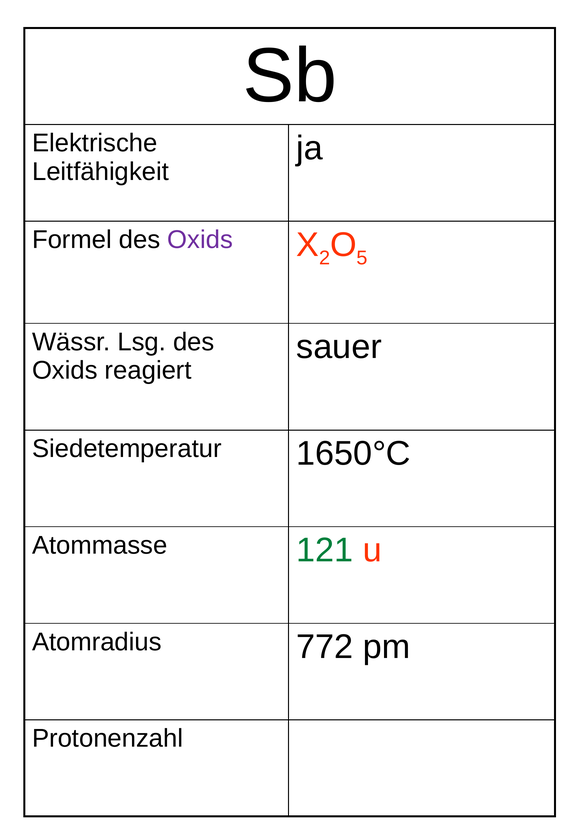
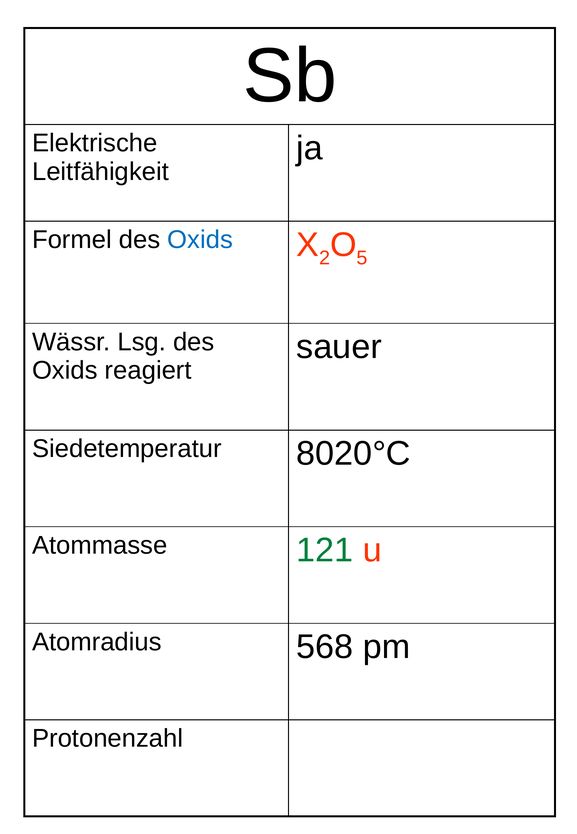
Oxids at (200, 240) colour: purple -> blue
1650°C: 1650°C -> 8020°C
772: 772 -> 568
